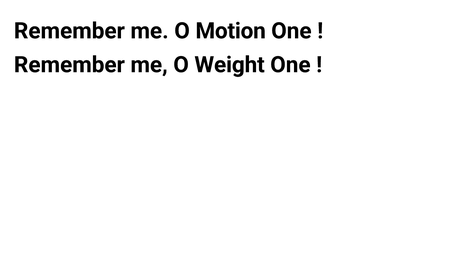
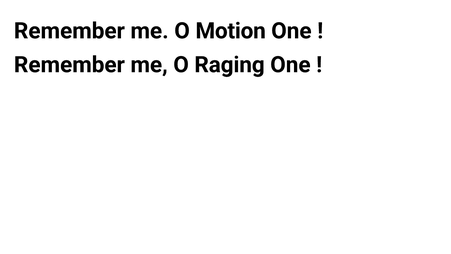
Weight: Weight -> Raging
